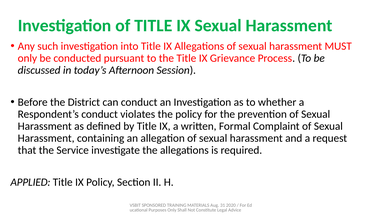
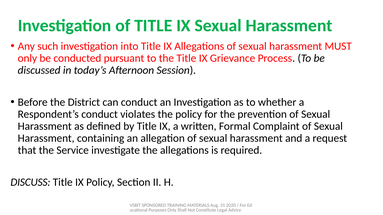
APPLIED: APPLIED -> DISCUSS
